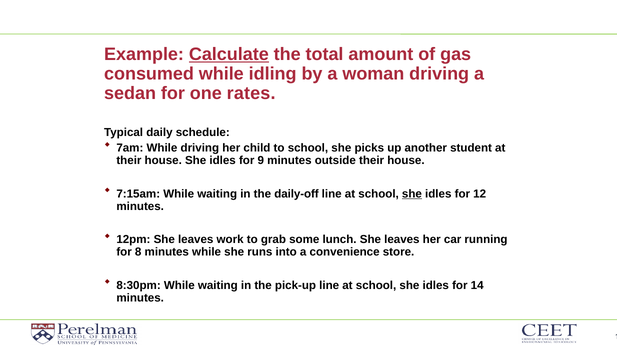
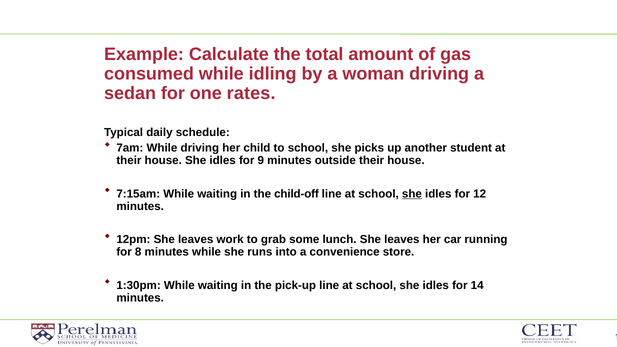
Calculate underline: present -> none
daily-off: daily-off -> child-off
8:30pm: 8:30pm -> 1:30pm
